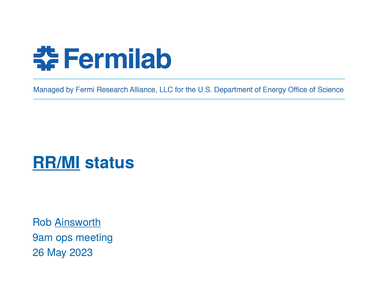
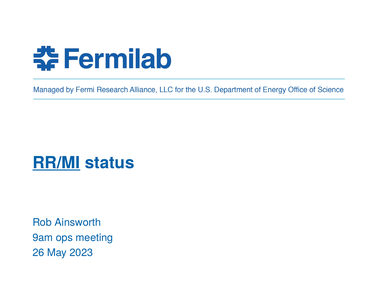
Ainsworth underline: present -> none
